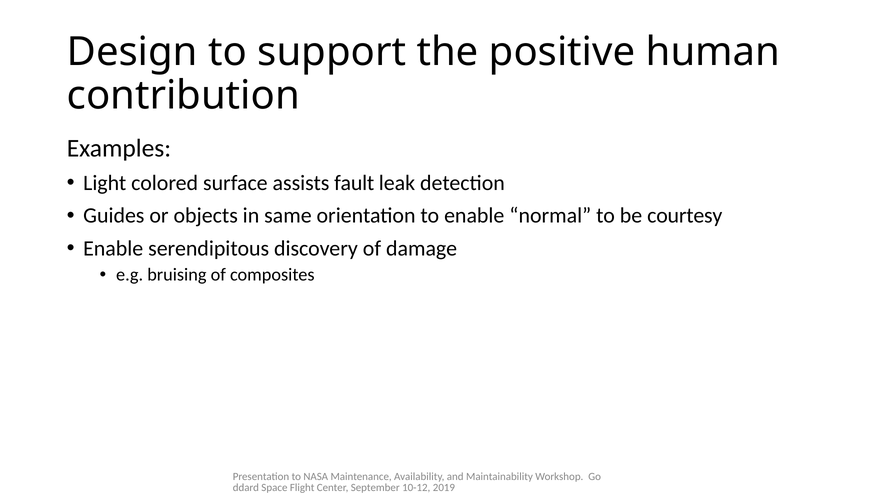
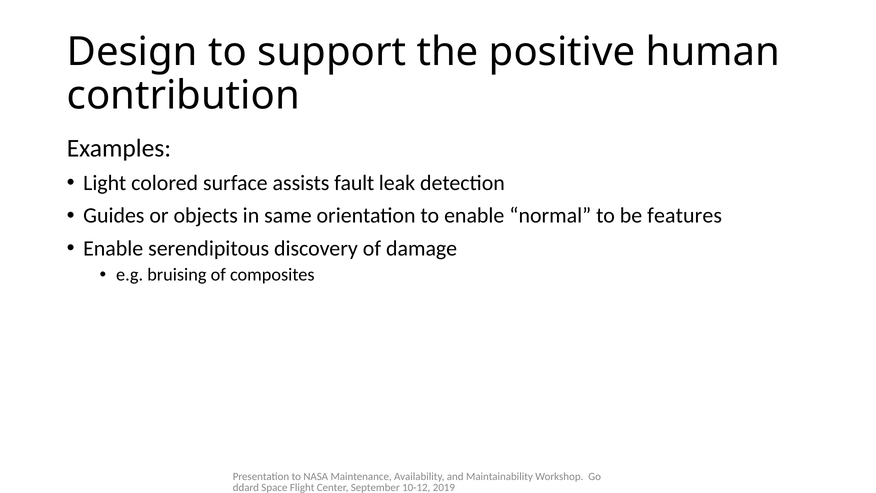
courtesy: courtesy -> features
